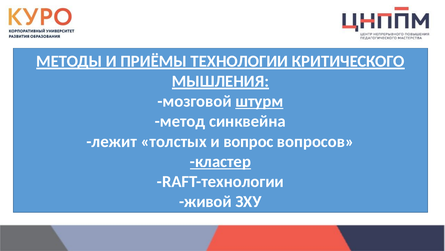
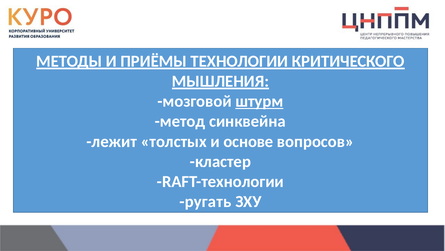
вопрос: вопрос -> основе
кластер underline: present -> none
живой: живой -> ругать
